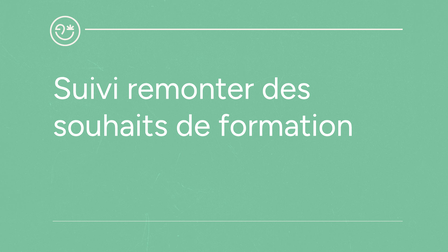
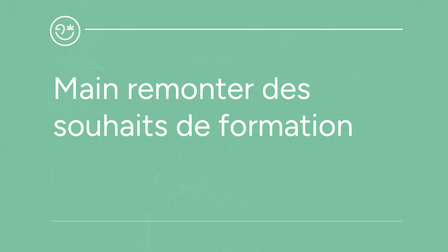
Suivi: Suivi -> Main
